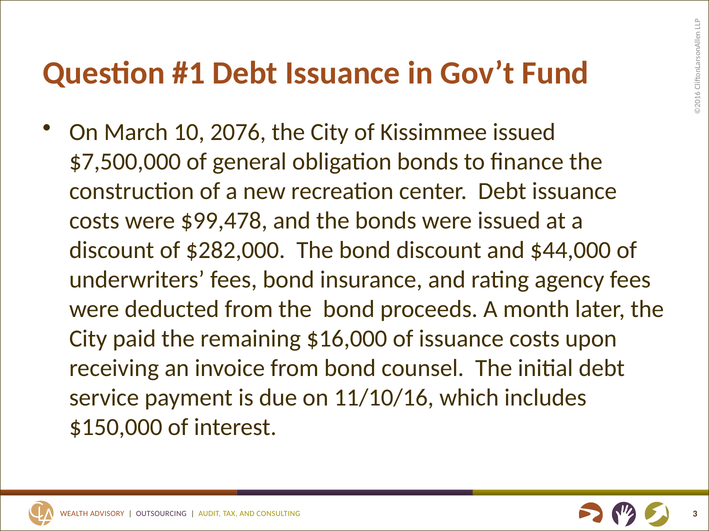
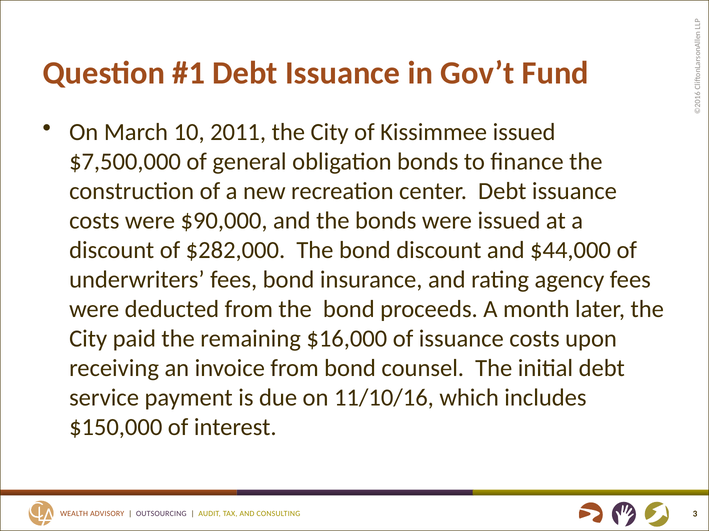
2076: 2076 -> 2011
$99,478: $99,478 -> $90,000
